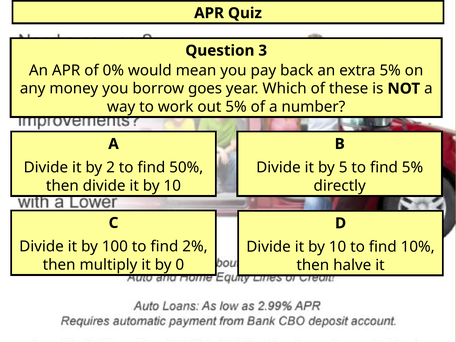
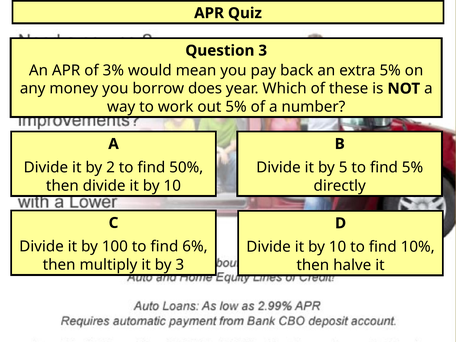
0%: 0% -> 3%
goes: goes -> does
2%: 2% -> 6%
by 0: 0 -> 3
